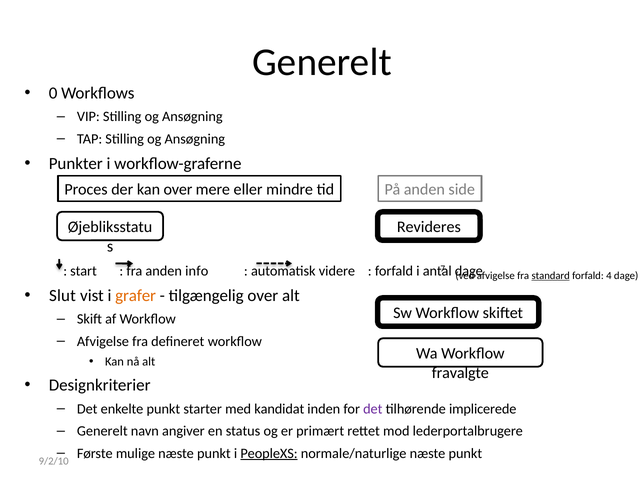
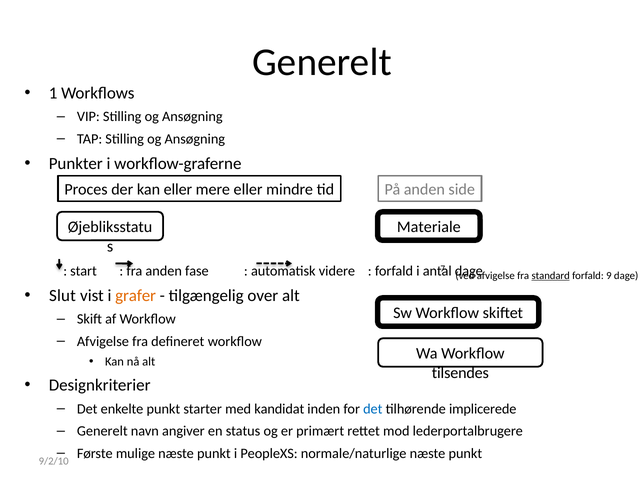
0: 0 -> 1
kan over: over -> eller
Revideres: Revideres -> Materiale
info: info -> fase
4: 4 -> 9
fravalgte: fravalgte -> tilsendes
det at (373, 409) colour: purple -> blue
PeopleXS underline: present -> none
